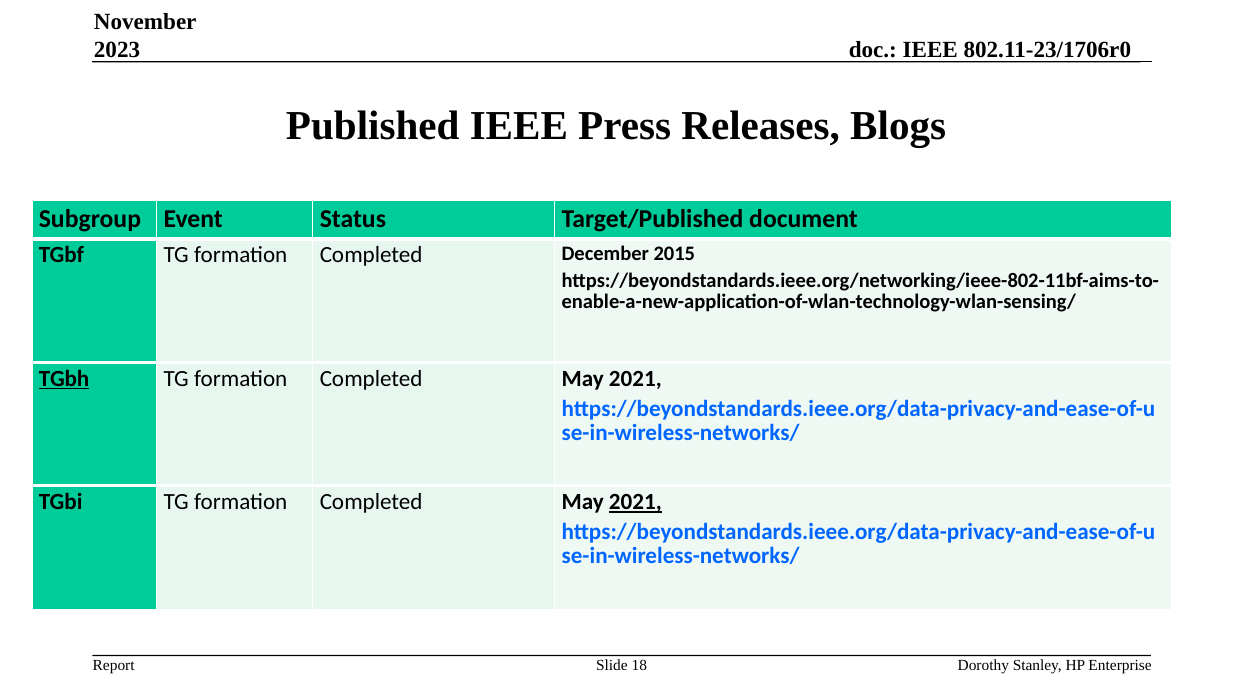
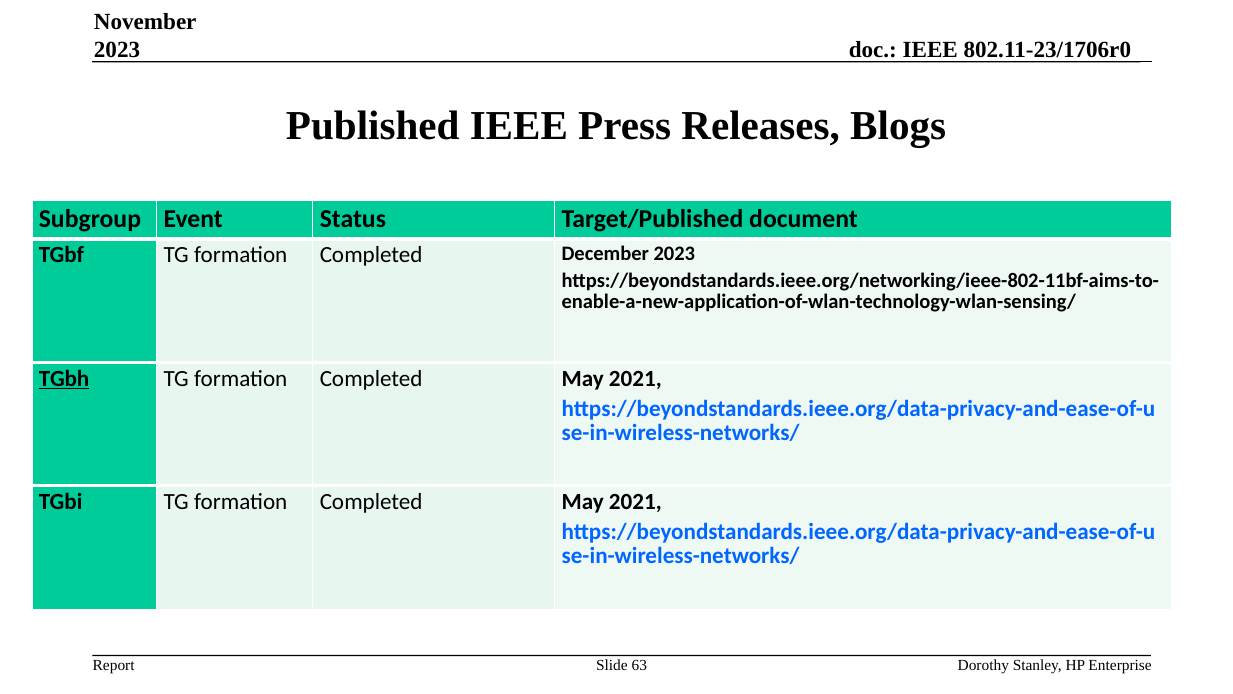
December 2015: 2015 -> 2023
2021 at (635, 502) underline: present -> none
18: 18 -> 63
